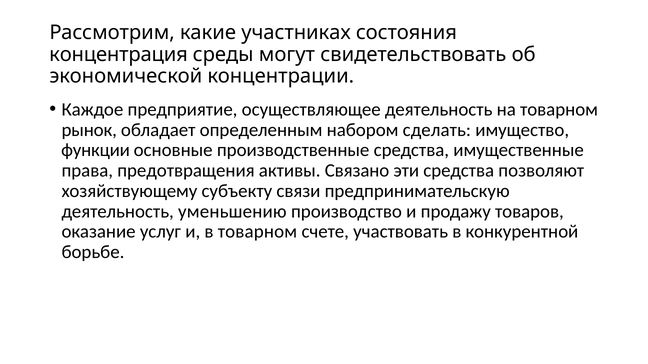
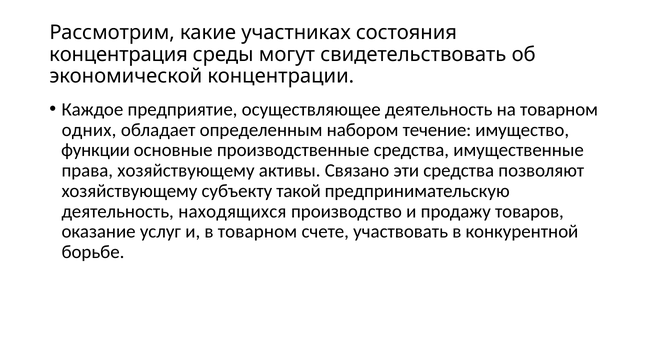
рынок: рынок -> одних
сделать: сделать -> течение
права предотвращения: предотвращения -> хозяйствующему
связи: связи -> такой
уменьшению: уменьшению -> находящихся
